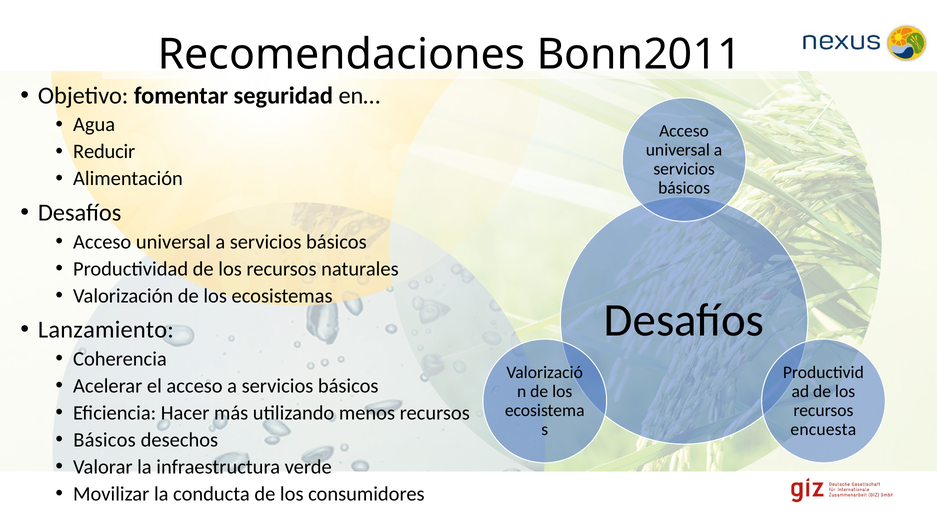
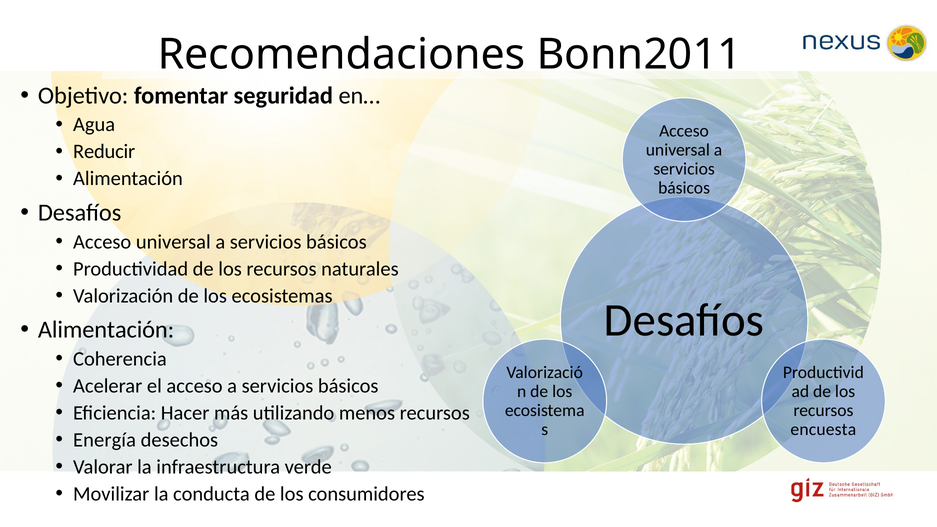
Lanzamiento at (106, 330): Lanzamiento -> Alimentación
Básicos at (105, 440): Básicos -> Energía
